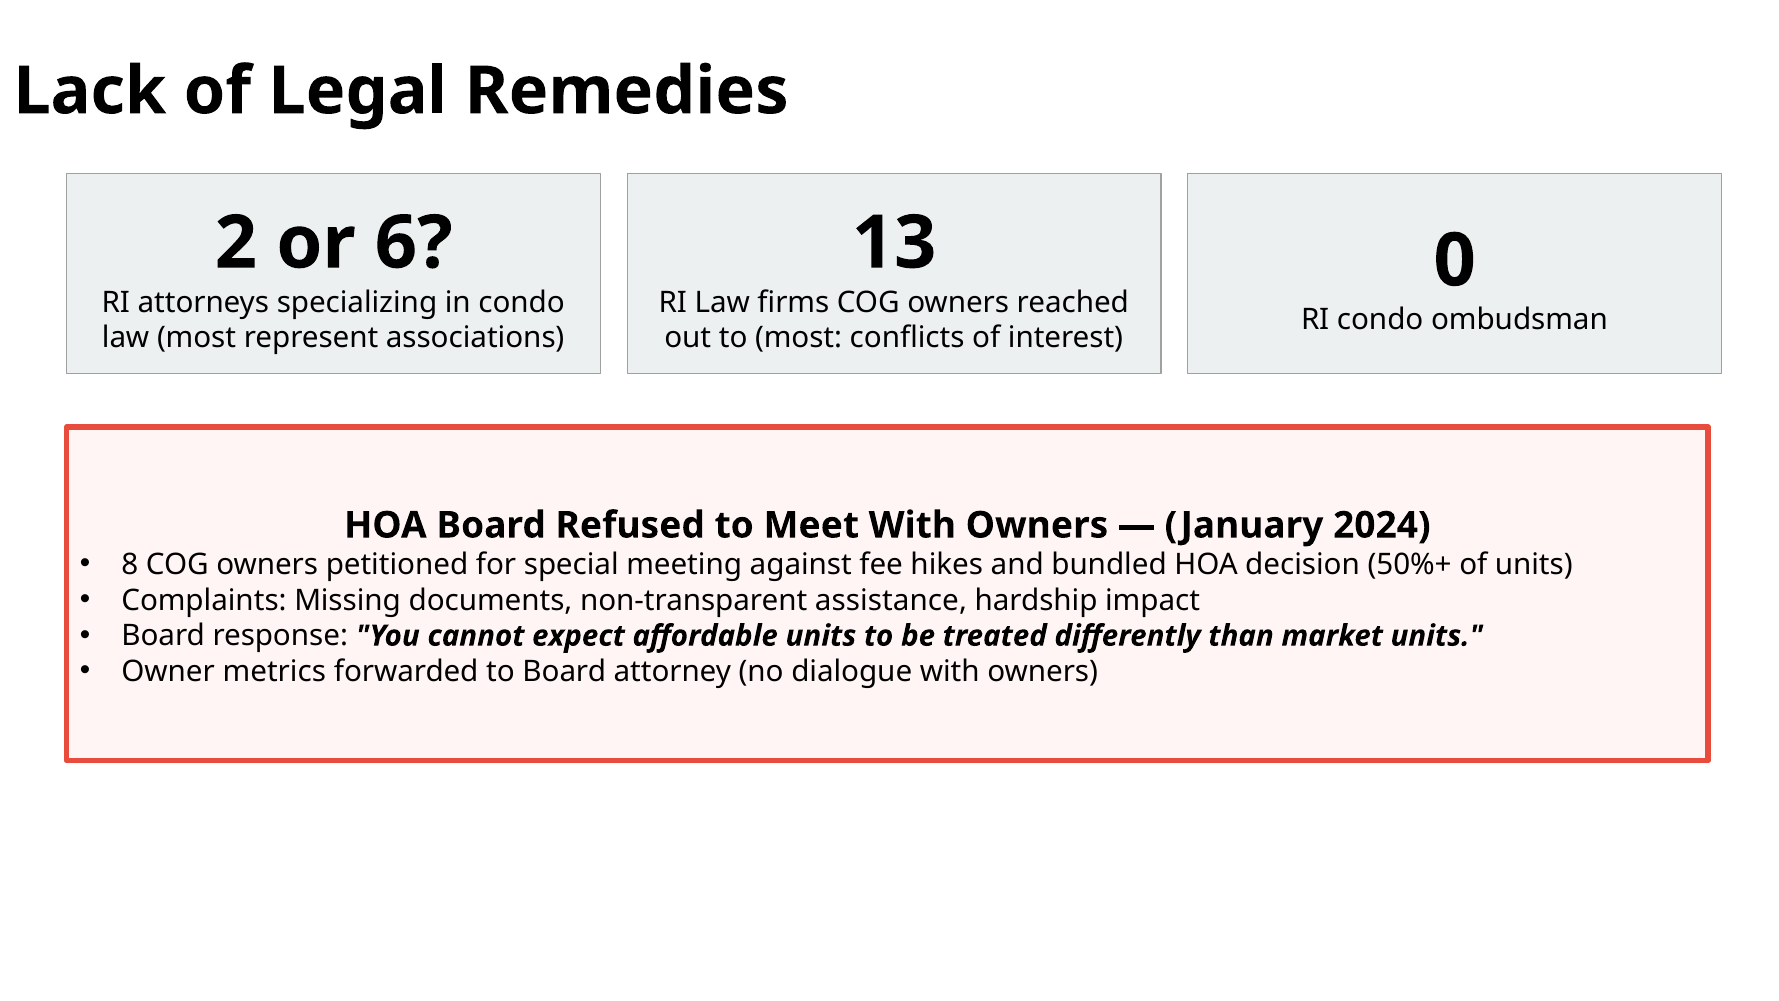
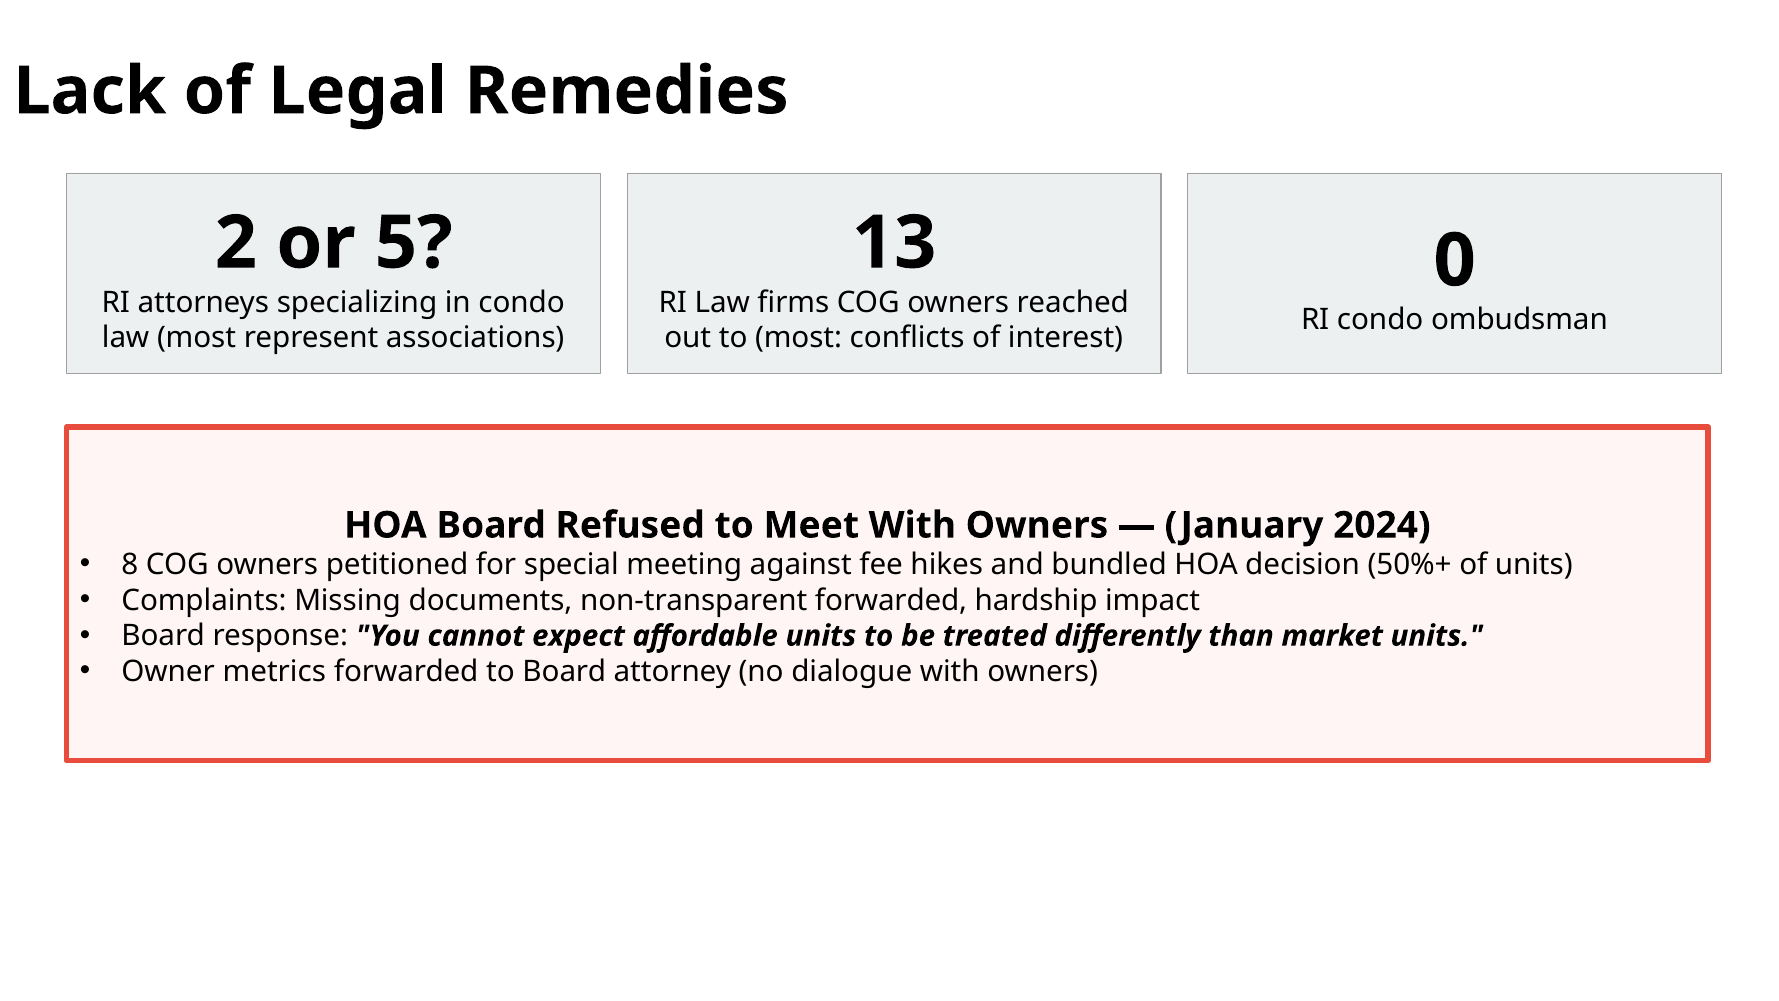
6: 6 -> 5
non-transparent assistance: assistance -> forwarded
